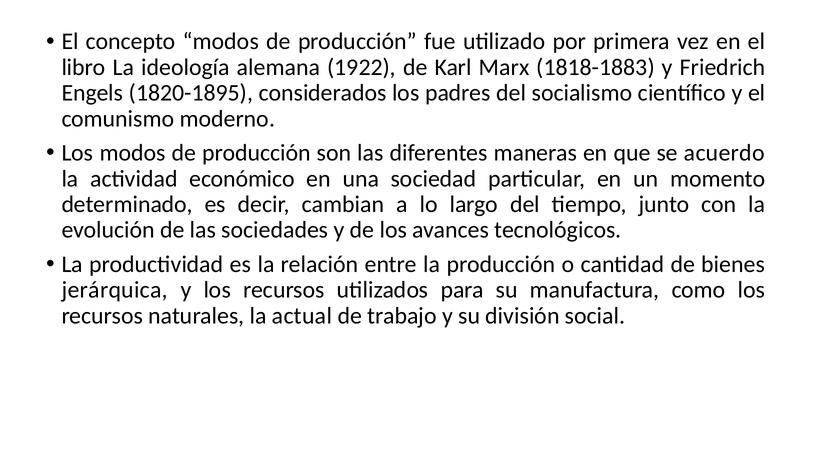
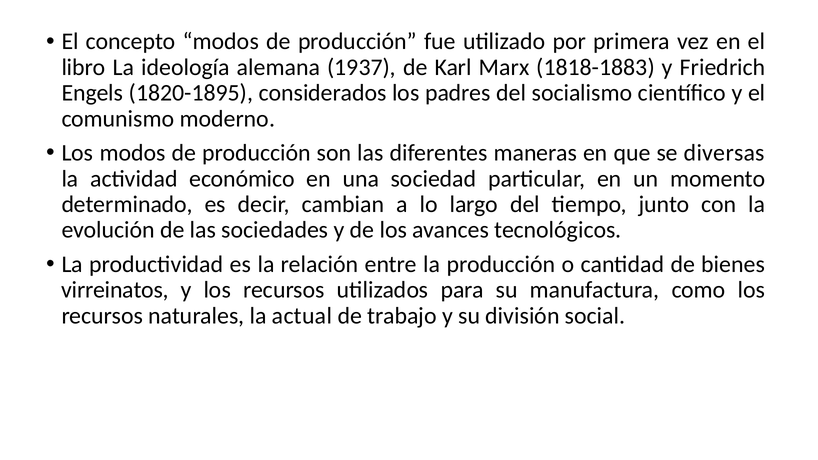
1922: 1922 -> 1937
acuerdo: acuerdo -> diversas
jerárquica: jerárquica -> virreinatos
